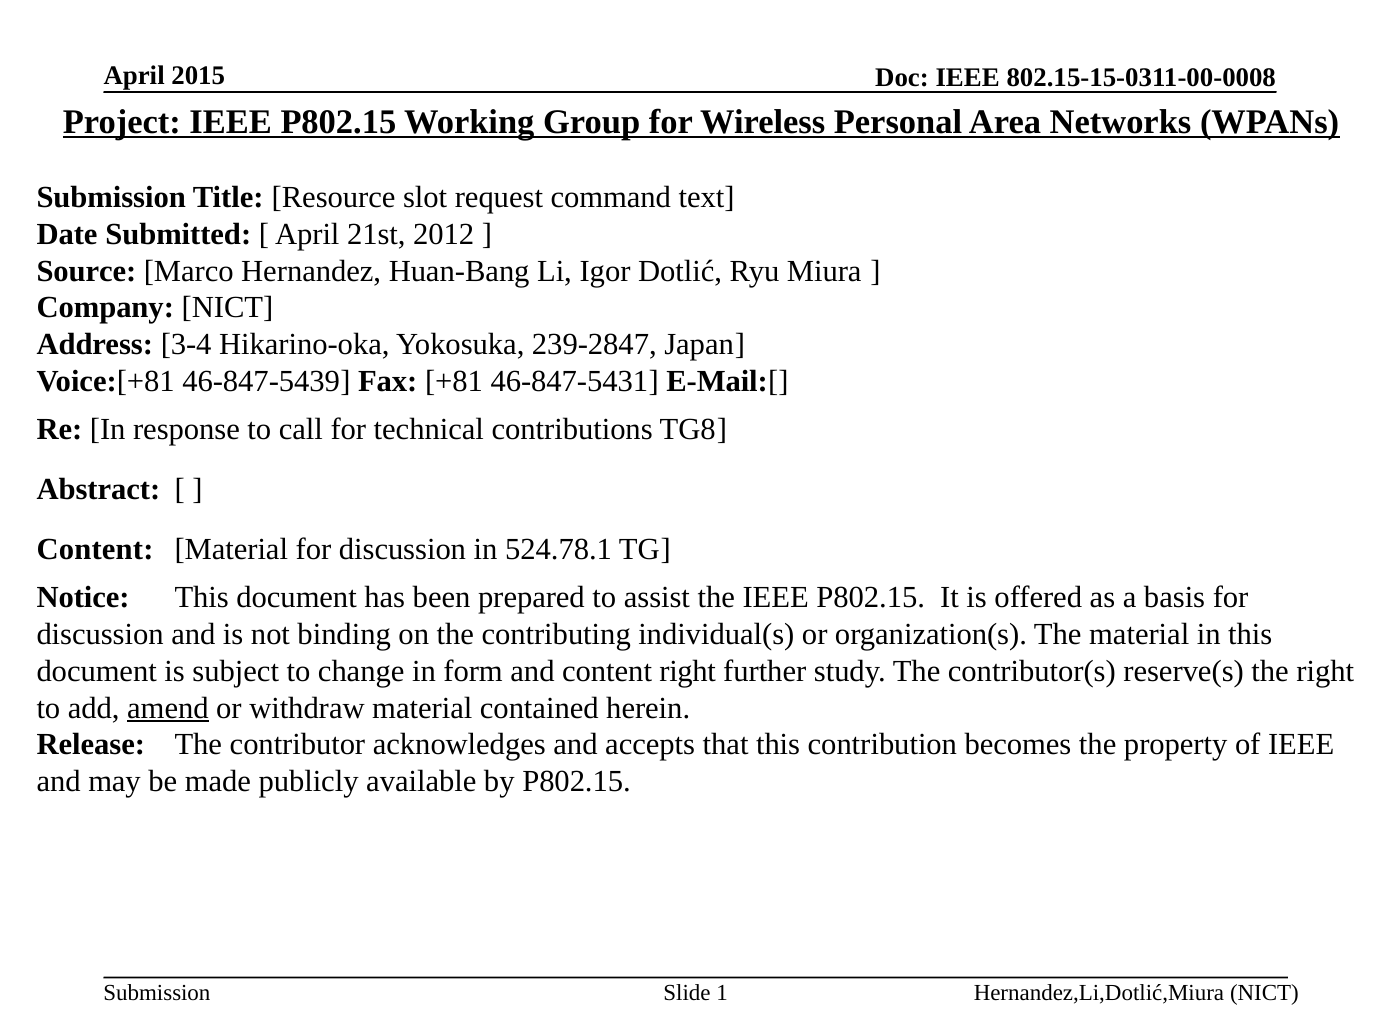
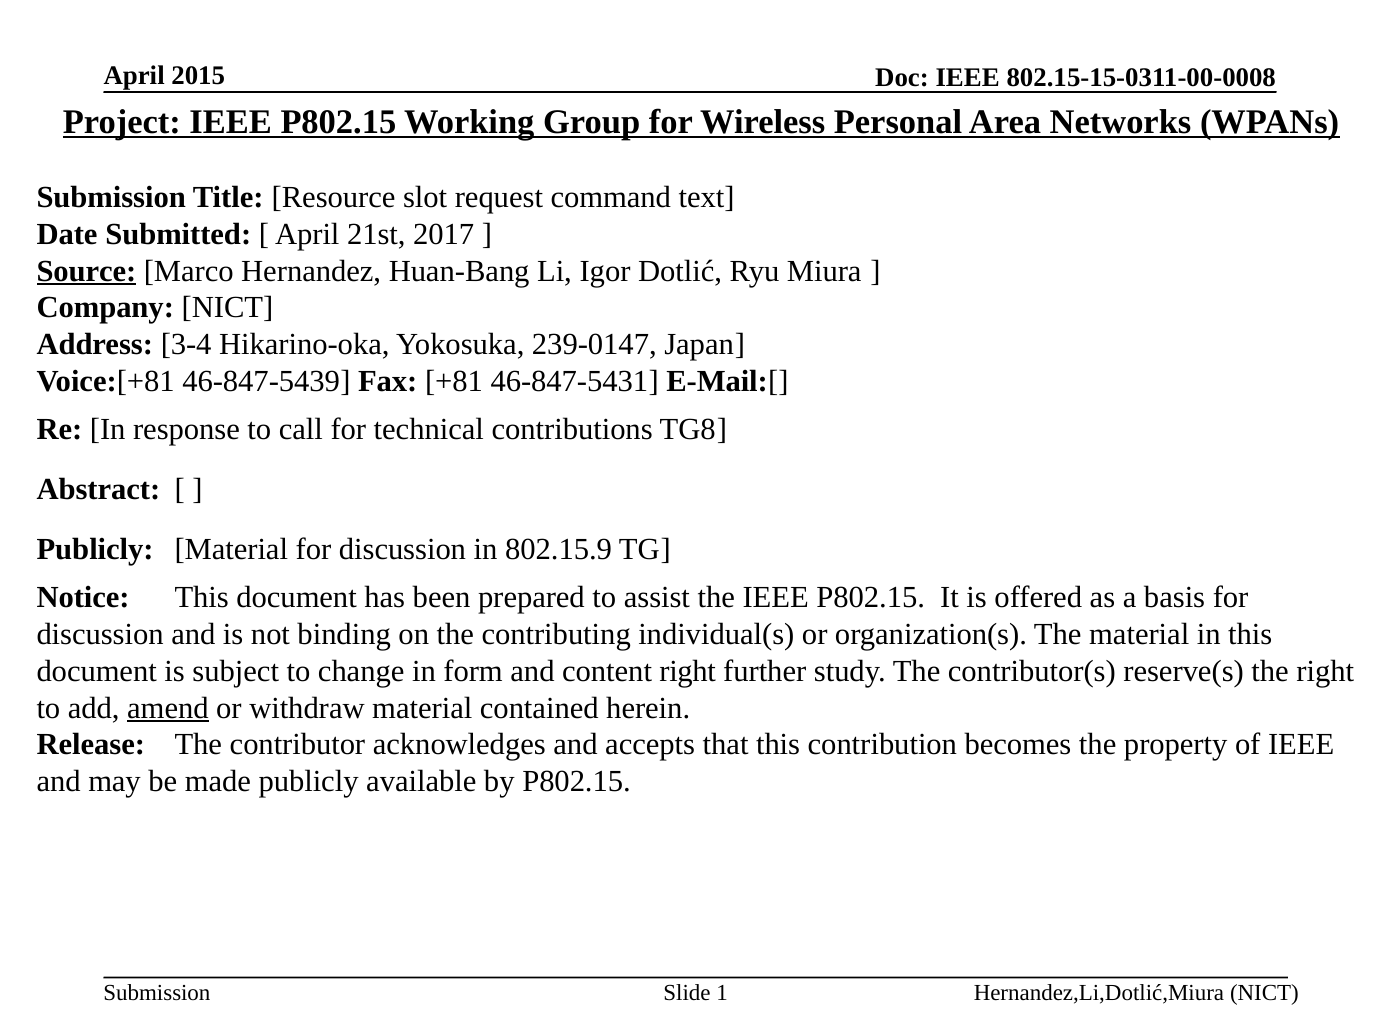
2012: 2012 -> 2017
Source underline: none -> present
239-2847: 239-2847 -> 239-0147
Content at (95, 549): Content -> Publicly
524.78.1: 524.78.1 -> 802.15.9
